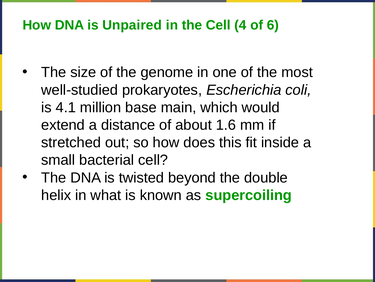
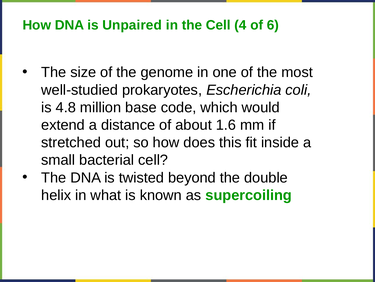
4.1: 4.1 -> 4.8
main: main -> code
